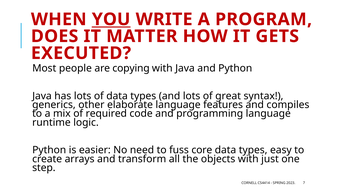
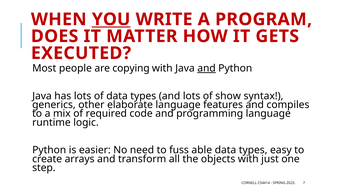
and at (206, 68) underline: none -> present
great: great -> show
core: core -> able
